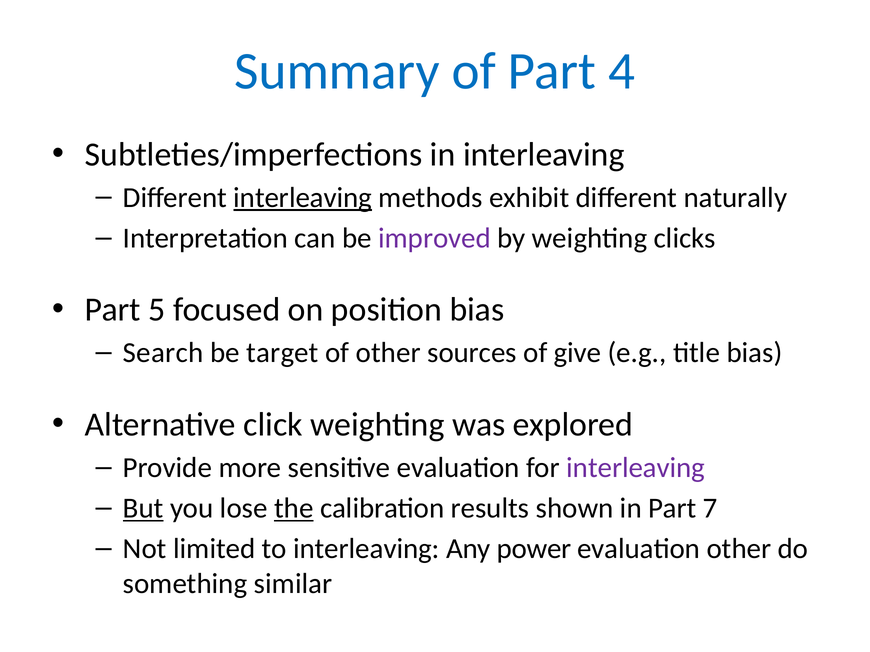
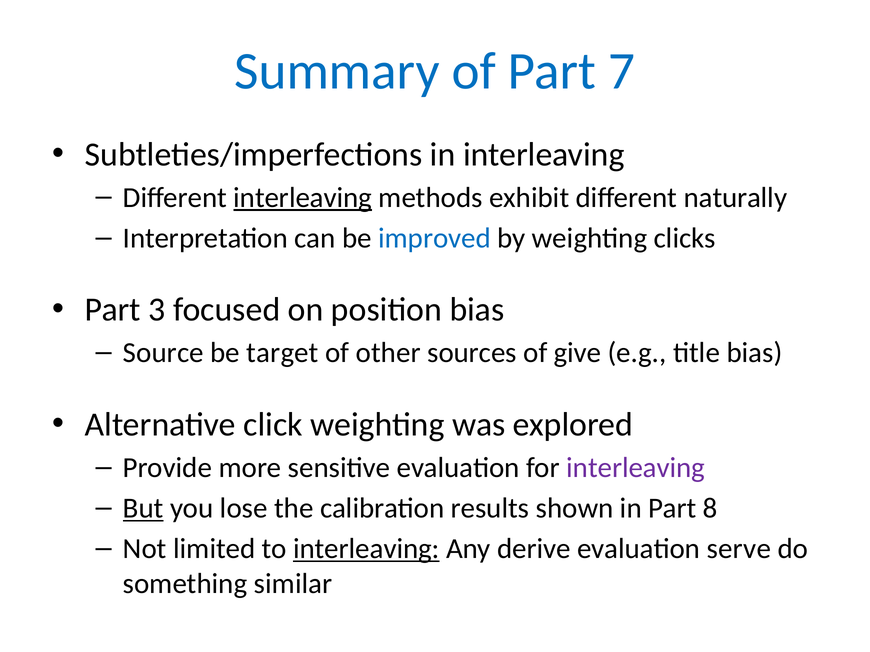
4: 4 -> 7
improved colour: purple -> blue
5: 5 -> 3
Search: Search -> Source
the underline: present -> none
7: 7 -> 8
interleaving at (366, 549) underline: none -> present
power: power -> derive
evaluation other: other -> serve
